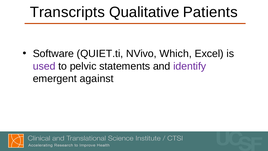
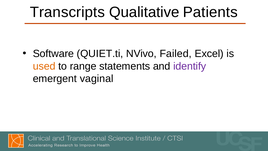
Which: Which -> Failed
used colour: purple -> orange
pelvic: pelvic -> range
against: against -> vaginal
